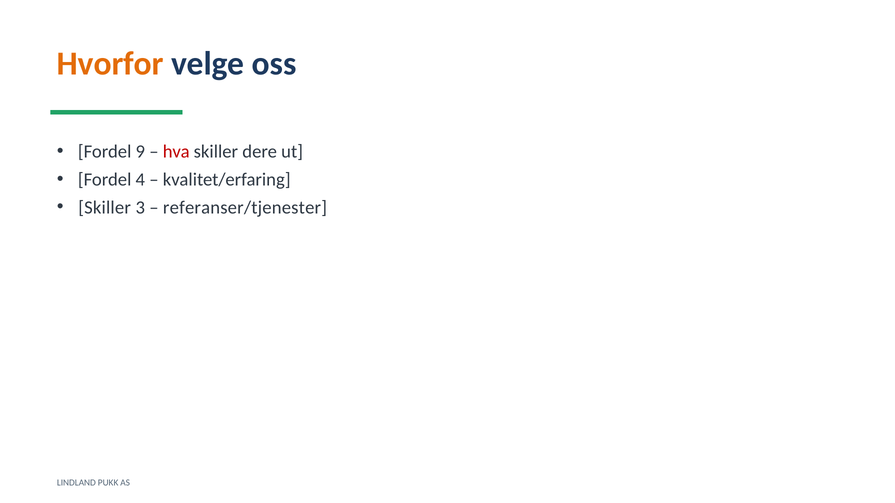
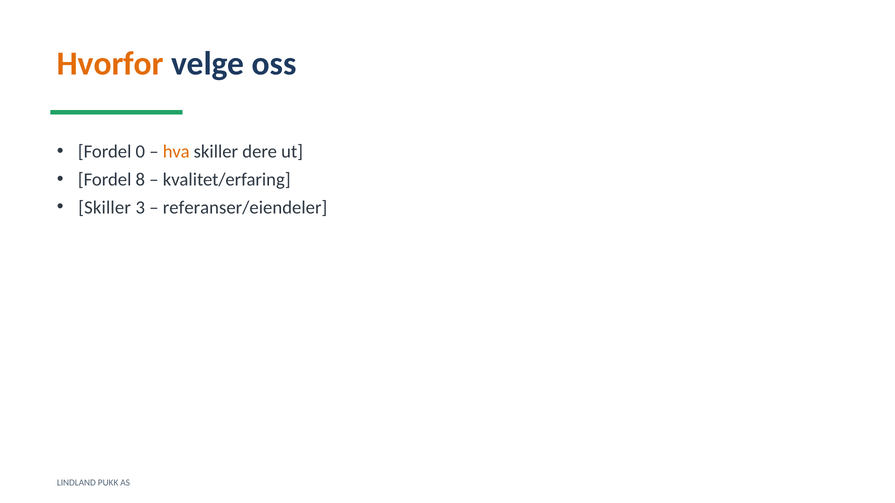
9: 9 -> 0
hva colour: red -> orange
4: 4 -> 8
referanser/tjenester: referanser/tjenester -> referanser/eiendeler
